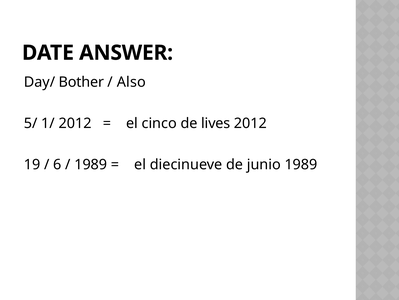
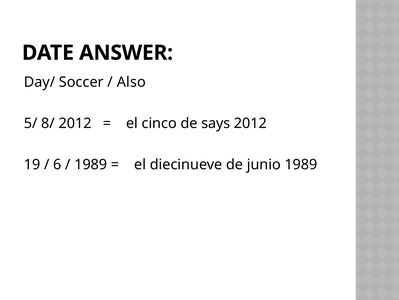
Bother: Bother -> Soccer
1/: 1/ -> 8/
lives: lives -> says
